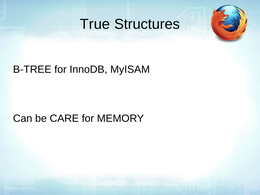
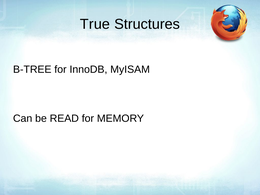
CARE: CARE -> READ
